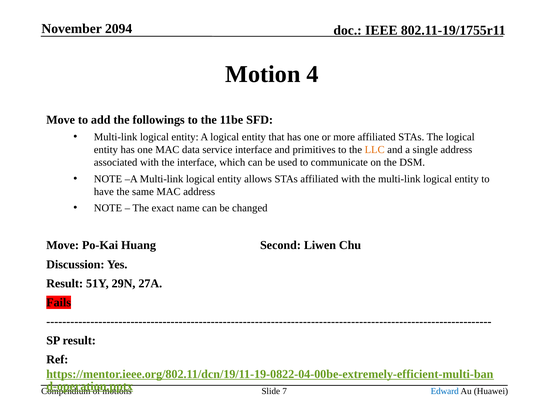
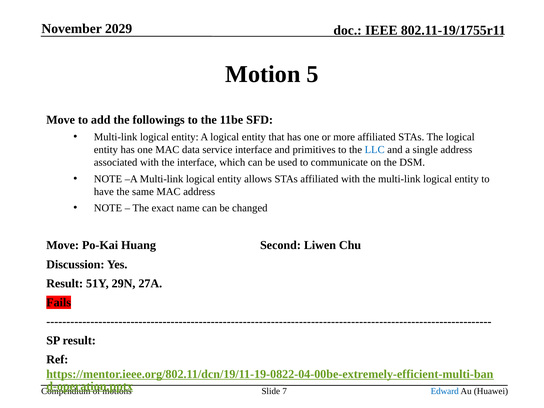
2094: 2094 -> 2029
4: 4 -> 5
LLC colour: orange -> blue
